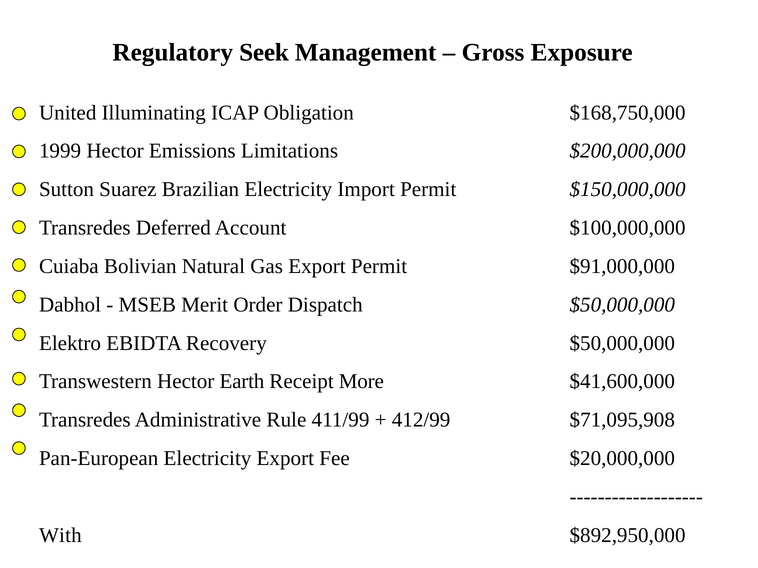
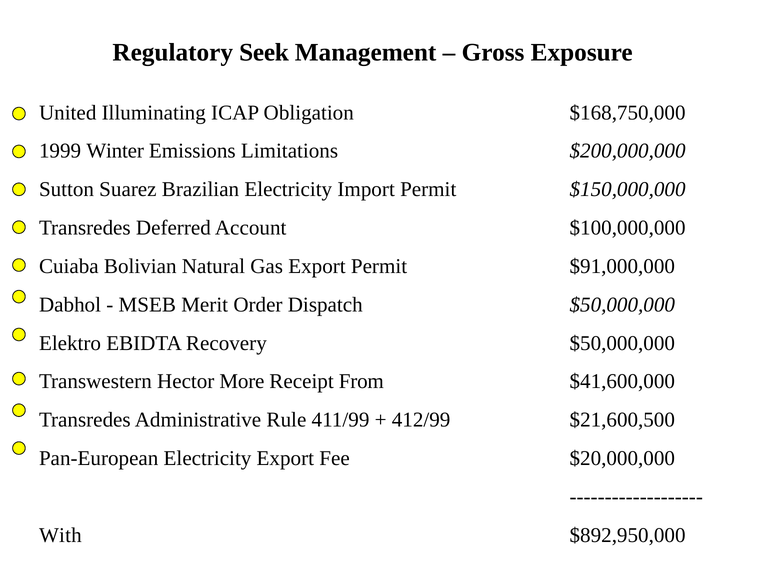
1999 Hector: Hector -> Winter
Earth: Earth -> More
More: More -> From
$71,095,908: $71,095,908 -> $21,600,500
